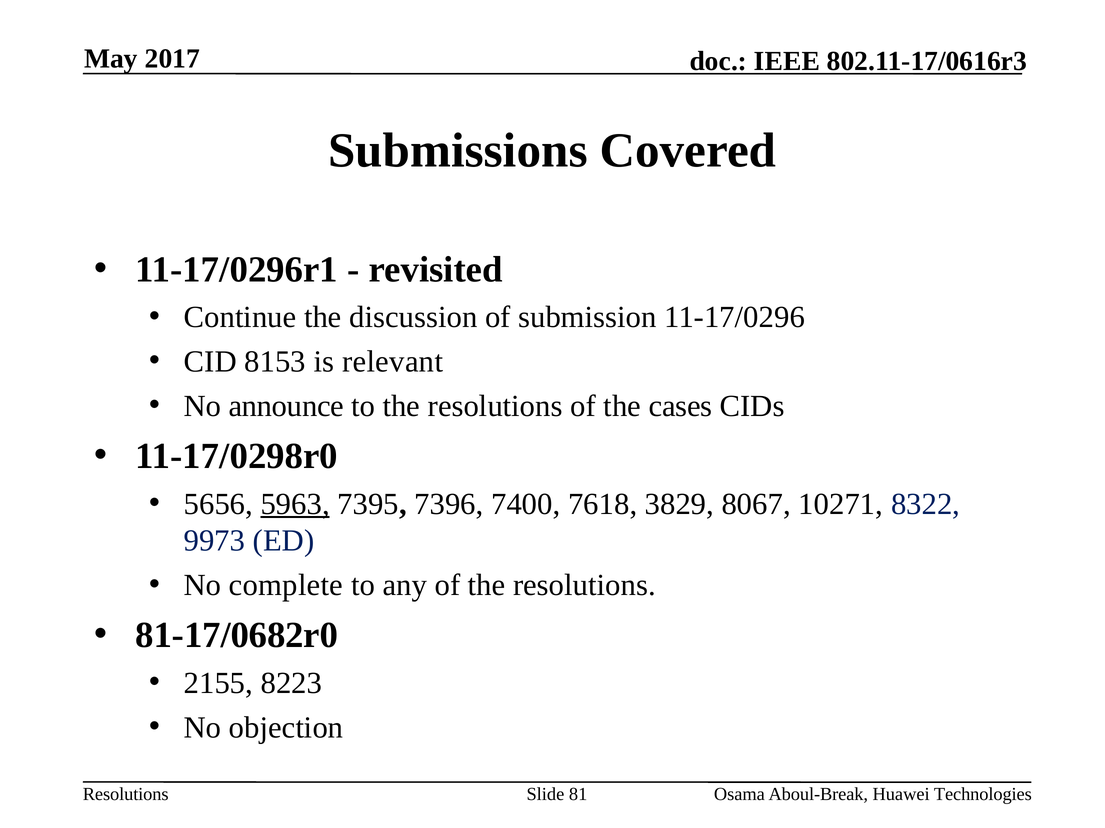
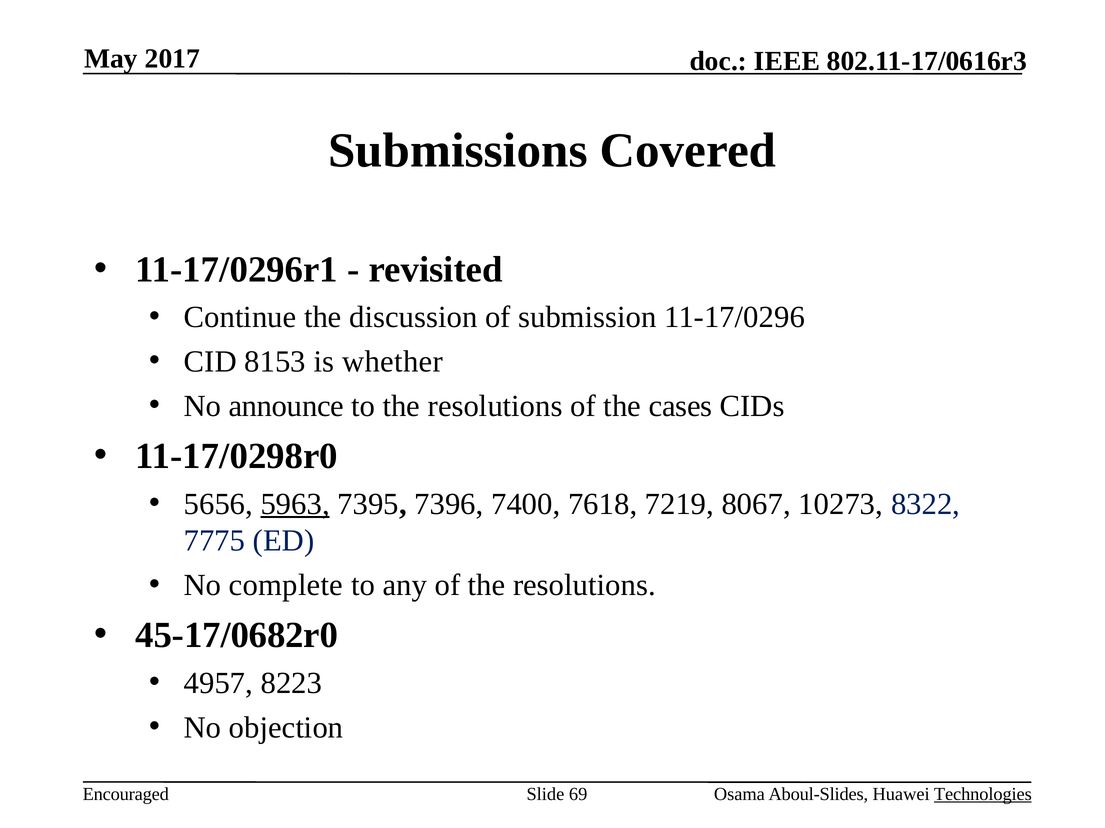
relevant: relevant -> whether
3829: 3829 -> 7219
10271: 10271 -> 10273
9973: 9973 -> 7775
81-17/0682r0: 81-17/0682r0 -> 45-17/0682r0
2155: 2155 -> 4957
Resolutions at (126, 795): Resolutions -> Encouraged
81: 81 -> 69
Aboul-Break: Aboul-Break -> Aboul-Slides
Technologies underline: none -> present
